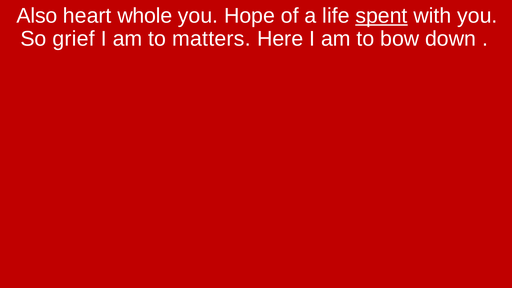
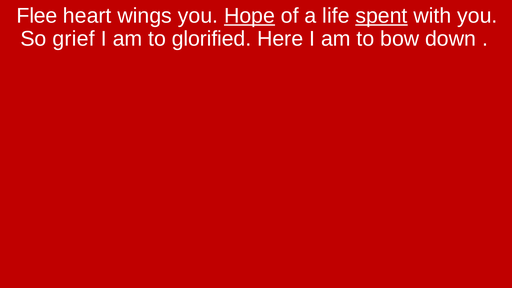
Also: Also -> Flee
whole: whole -> wings
Hope underline: none -> present
matters: matters -> glorified
